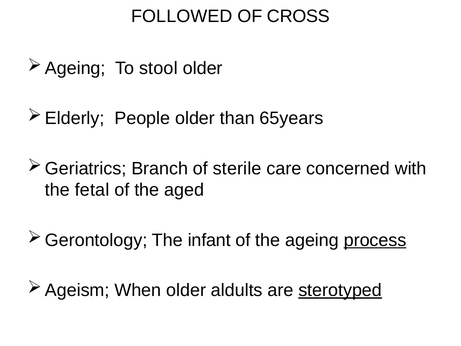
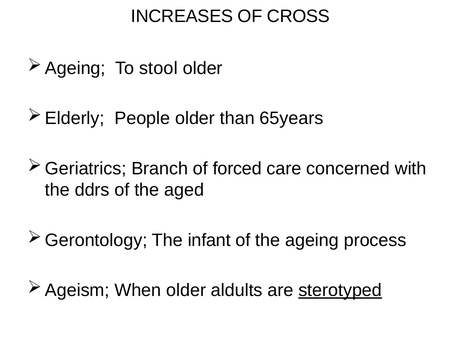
FOLLOWED: FOLLOWED -> INCREASES
sterile: sterile -> forced
fetal: fetal -> ddrs
process underline: present -> none
